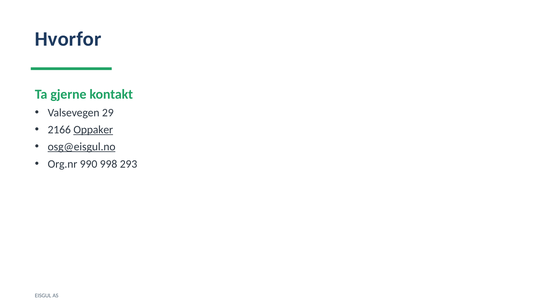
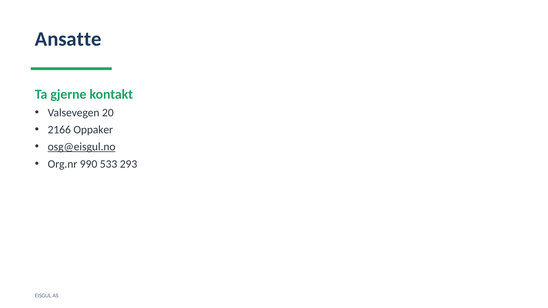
Hvorfor: Hvorfor -> Ansatte
29: 29 -> 20
Oppaker underline: present -> none
998: 998 -> 533
